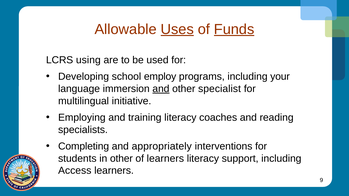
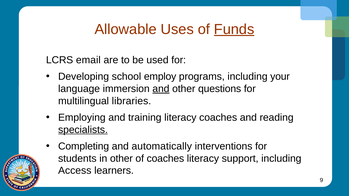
Uses underline: present -> none
using: using -> email
specialist: specialist -> questions
initiative: initiative -> libraries
specialists underline: none -> present
appropriately: appropriately -> automatically
of learners: learners -> coaches
